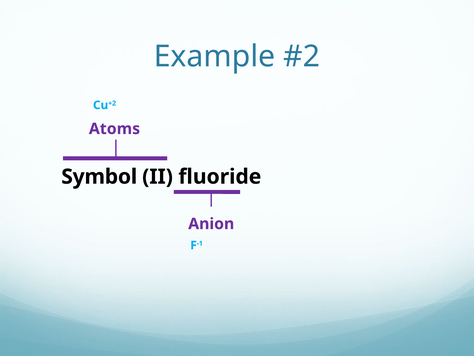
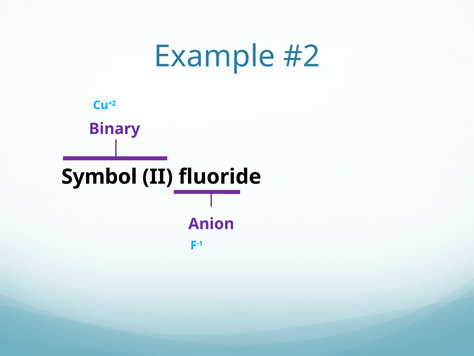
Atoms: Atoms -> Binary
